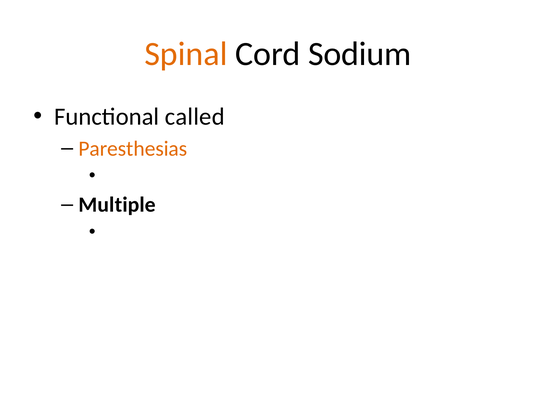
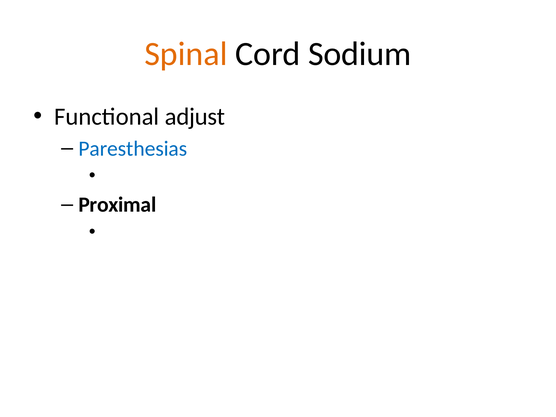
called: called -> adjust
Paresthesias colour: orange -> blue
Multiple: Multiple -> Proximal
